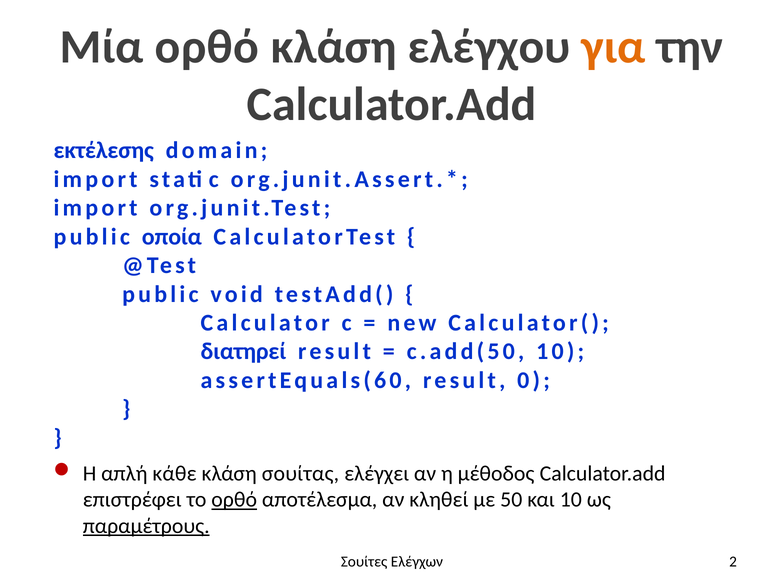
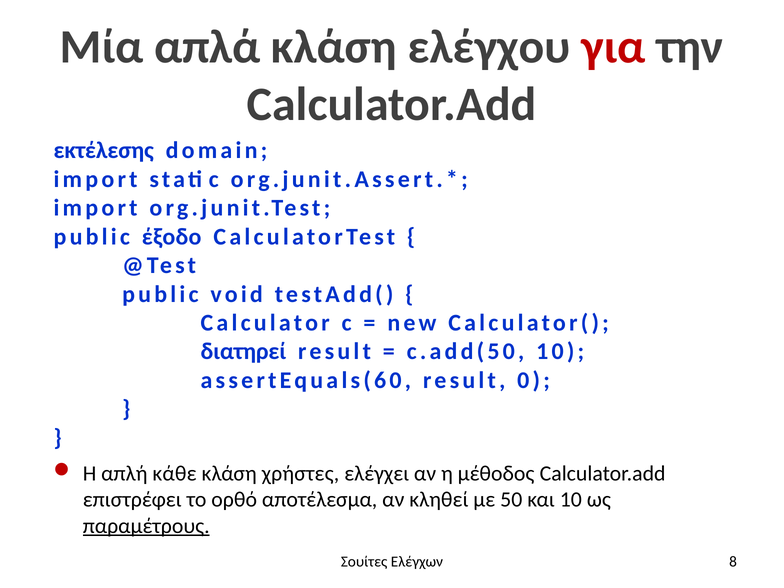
Μία ορθό: ορθό -> απλά
για colour: orange -> red
οποία: οποία -> έξοδο
σουίτας: σουίτας -> χρήστες
ορθό at (234, 500) underline: present -> none
2: 2 -> 8
